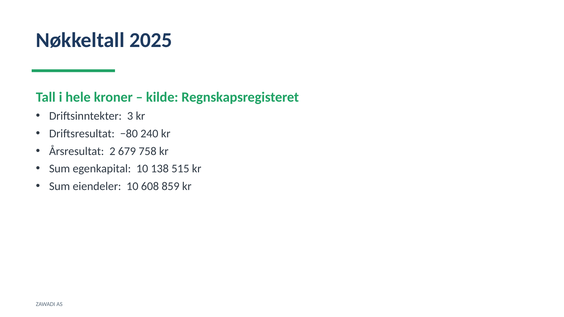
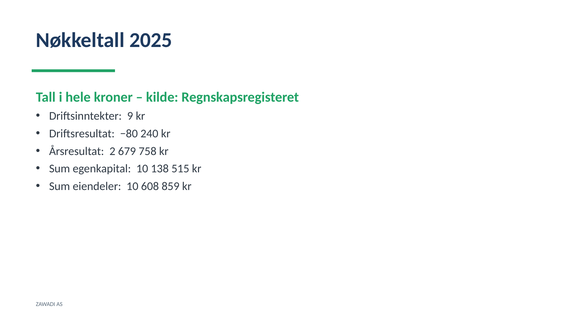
3: 3 -> 9
